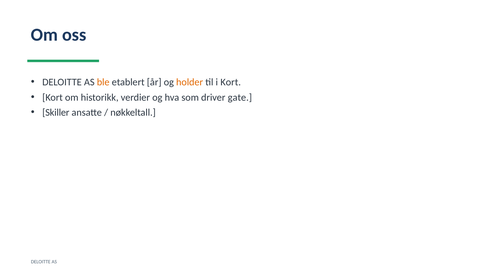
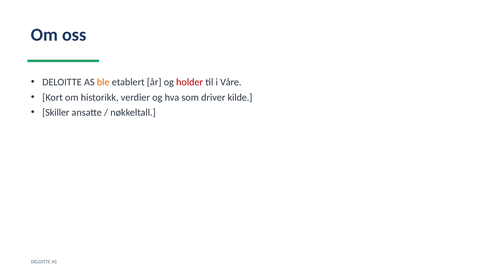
holder colour: orange -> red
i Kort: Kort -> Våre
gate: gate -> kilde
